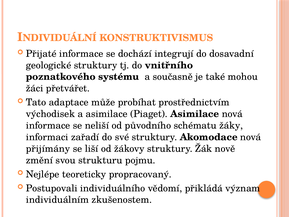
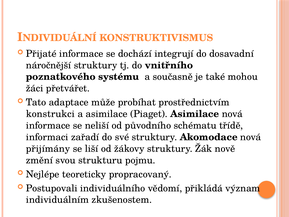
geologické: geologické -> náročnější
východisek: východisek -> konstrukci
žáky: žáky -> třídě
